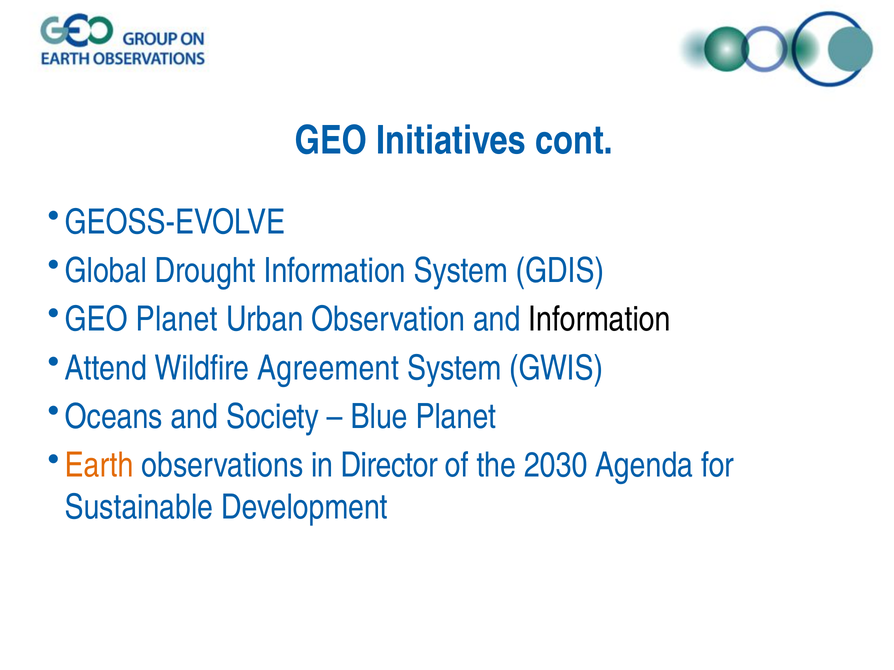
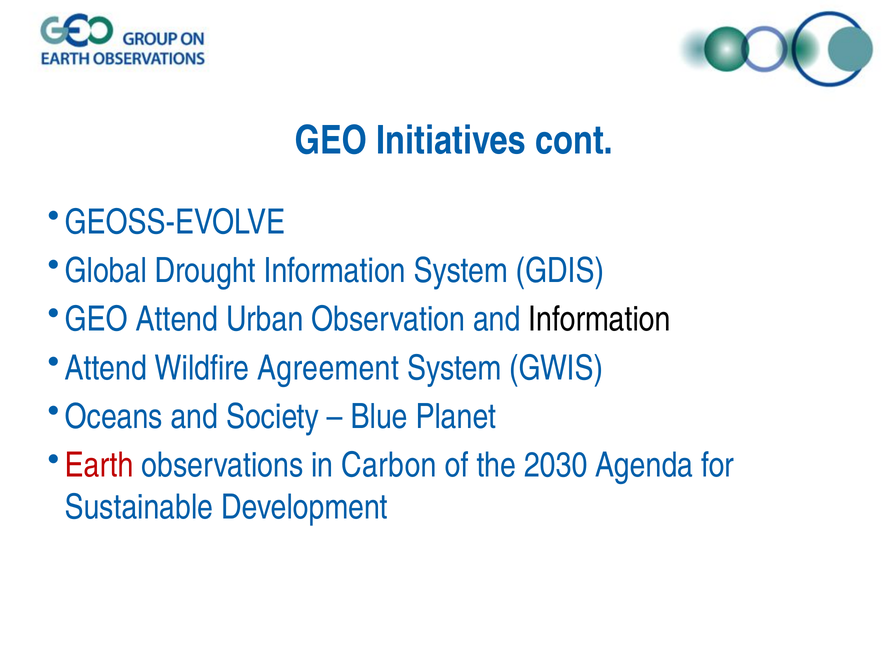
GEO Planet: Planet -> Attend
Earth colour: orange -> red
Director: Director -> Carbon
